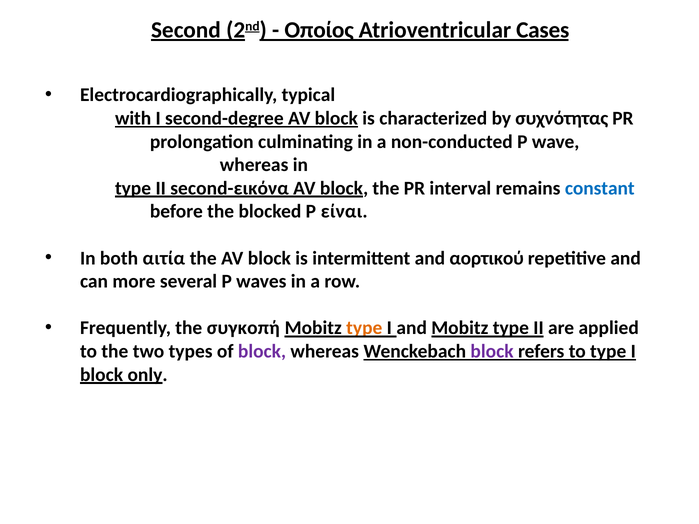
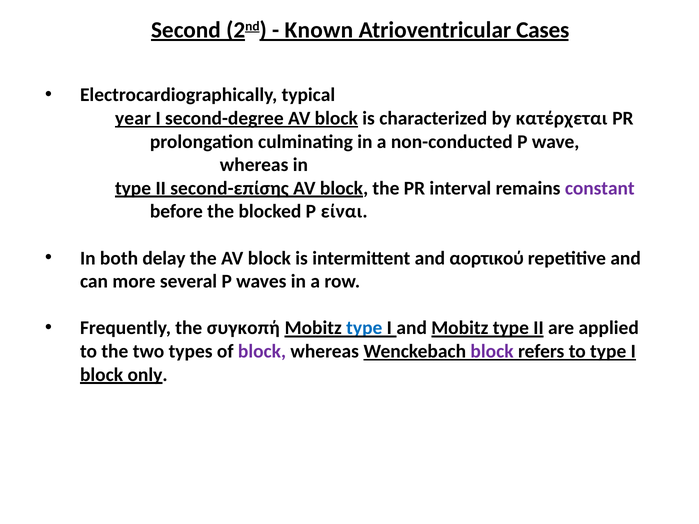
Οποίος: Οποίος -> Known
with: with -> year
συχνότητας: συχνότητας -> κατέρχεται
second-εικόνα: second-εικόνα -> second-επίσης
constant colour: blue -> purple
αιτία: αιτία -> delay
type at (364, 328) colour: orange -> blue
